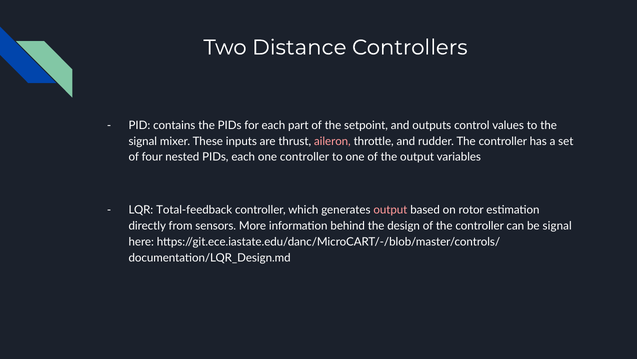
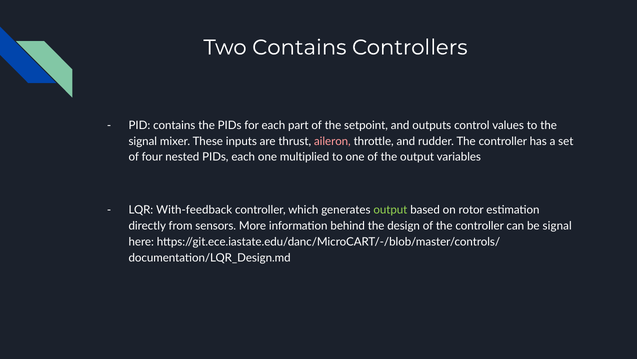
Two Distance: Distance -> Contains
one controller: controller -> multiplied
Total-feedback: Total-feedback -> With-feedback
output at (390, 210) colour: pink -> light green
